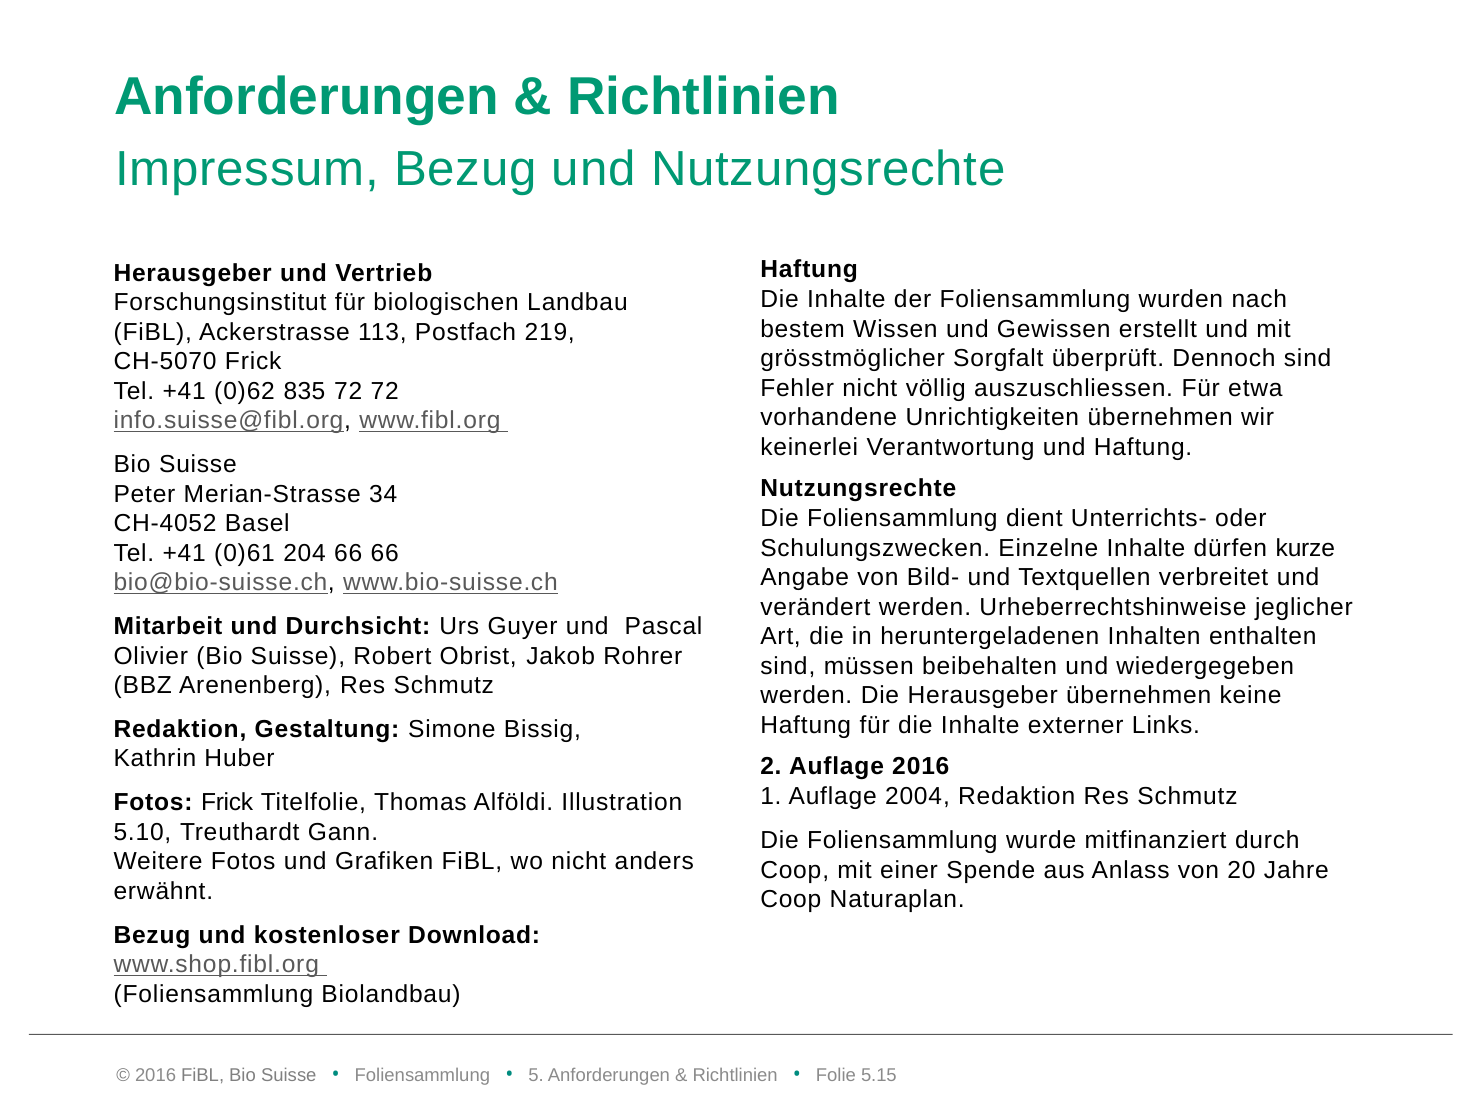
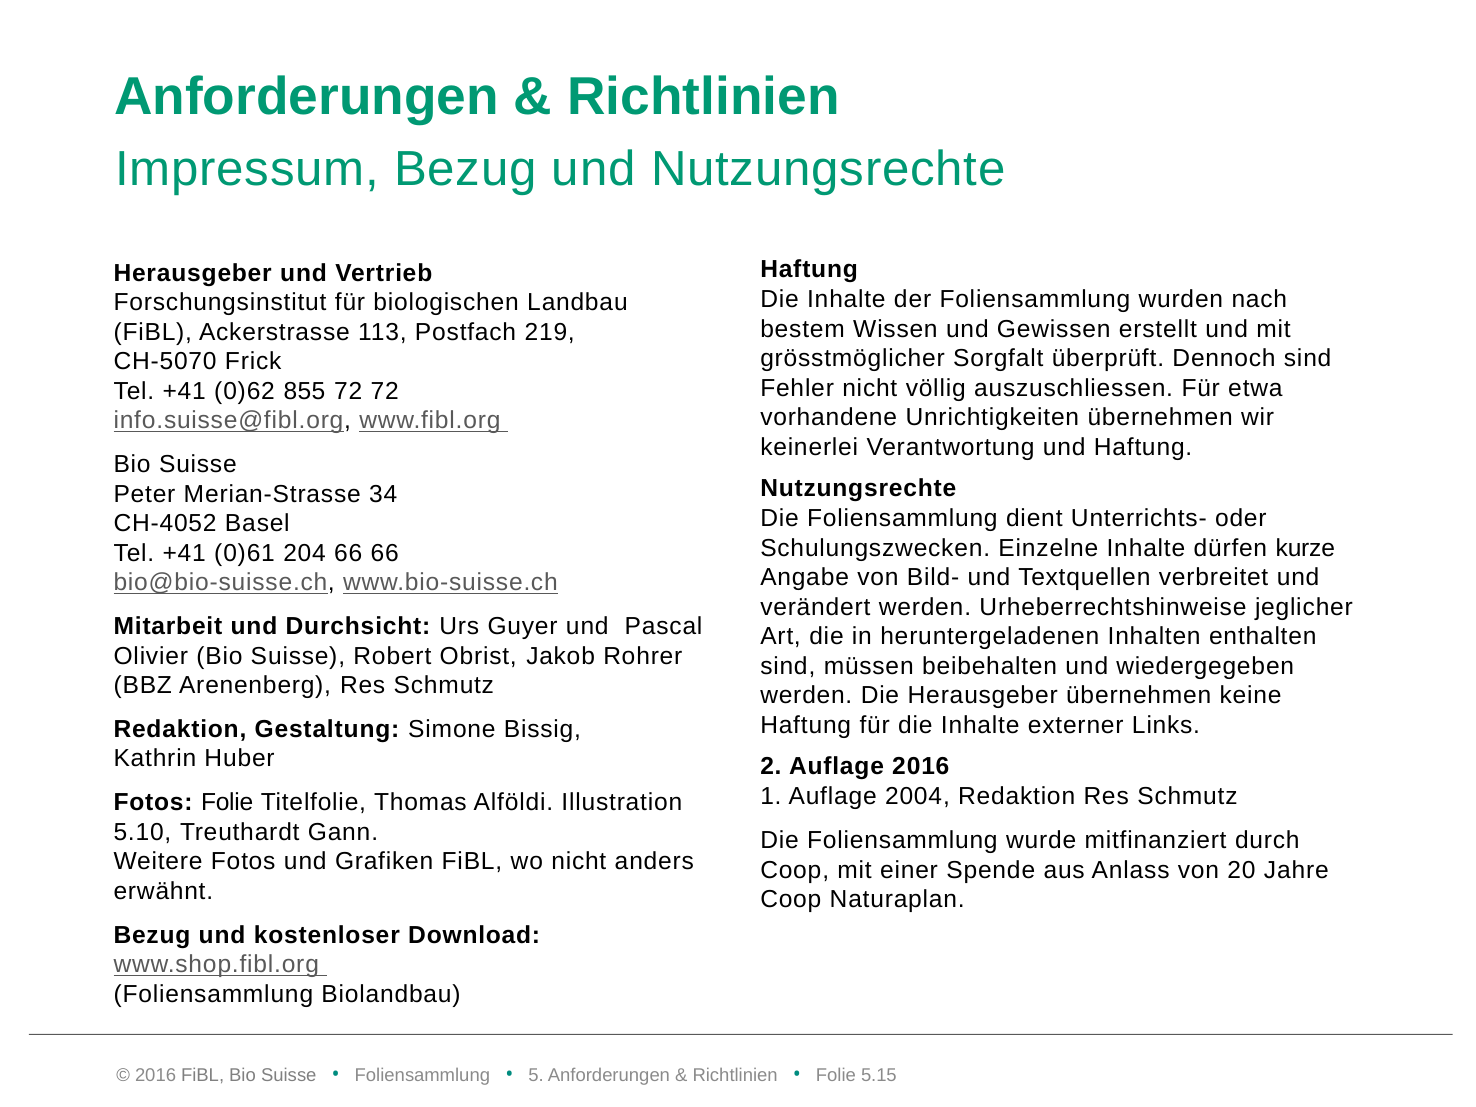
835: 835 -> 855
Fotos Frick: Frick -> Folie
